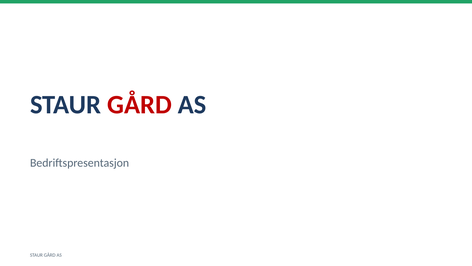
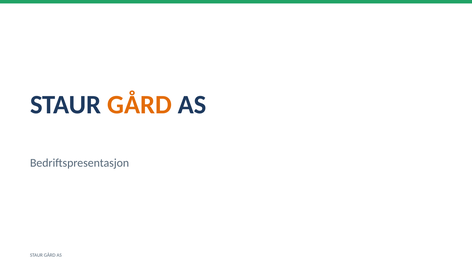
GÅRD at (140, 105) colour: red -> orange
